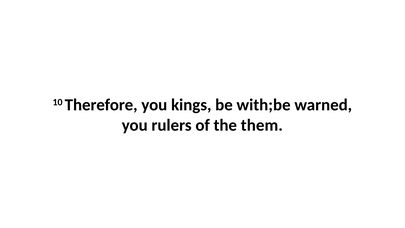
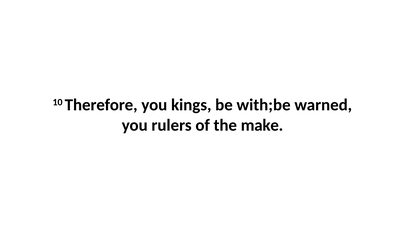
them: them -> make
